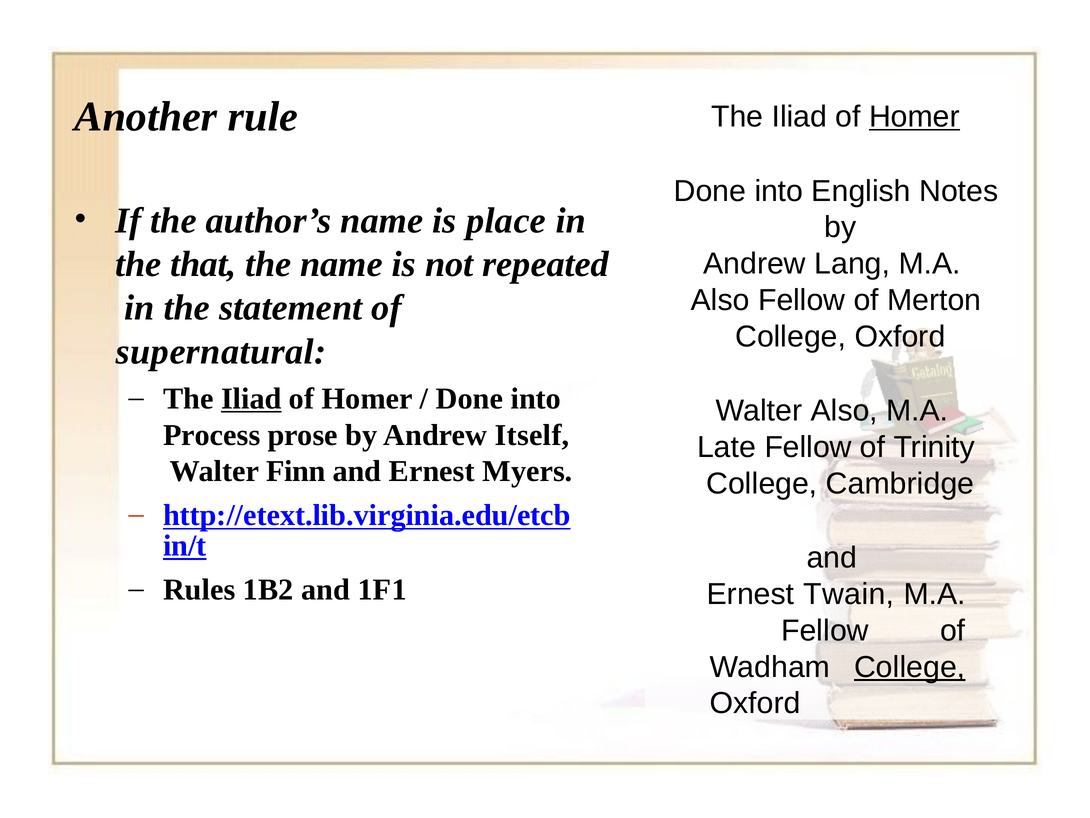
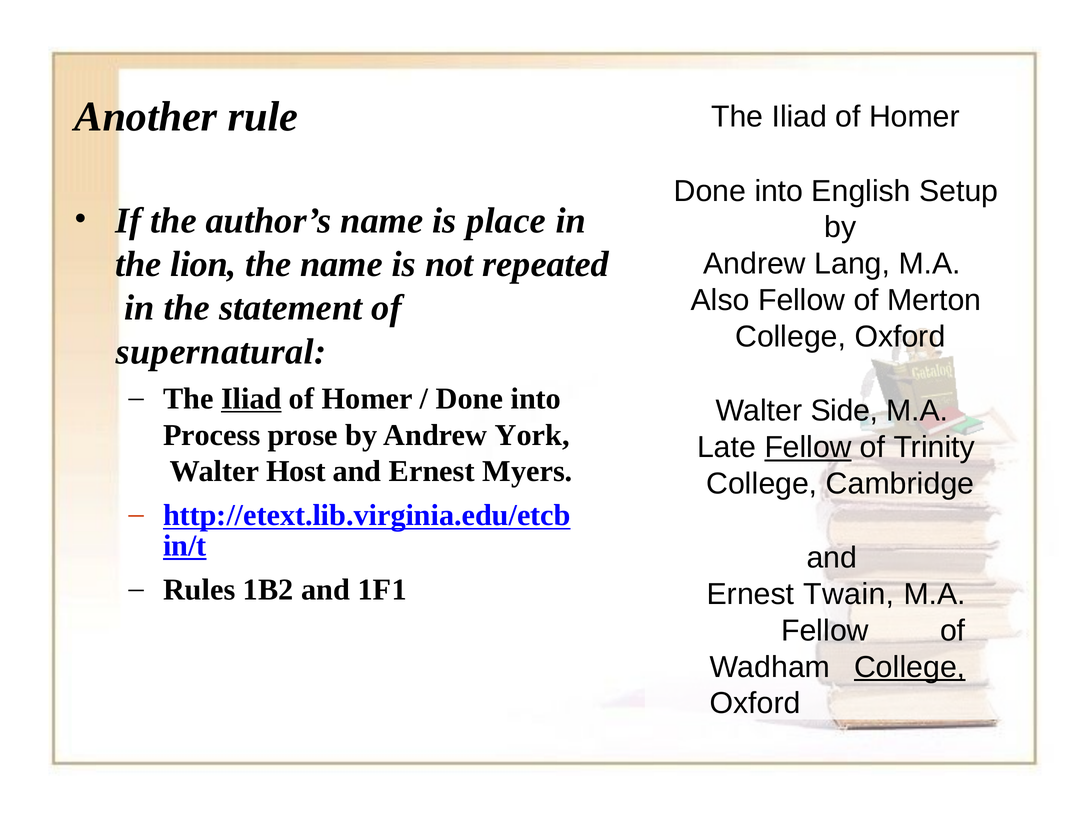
Homer at (914, 117) underline: present -> none
Notes: Notes -> Setup
that: that -> lion
Walter Also: Also -> Side
Itself: Itself -> York
Fellow at (808, 447) underline: none -> present
Finn: Finn -> Host
